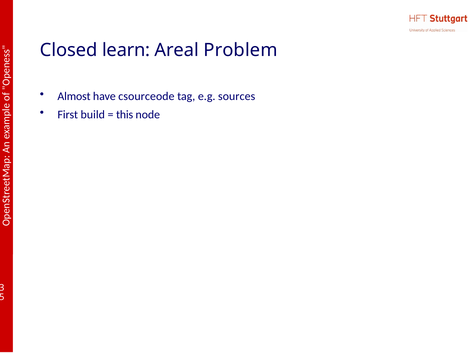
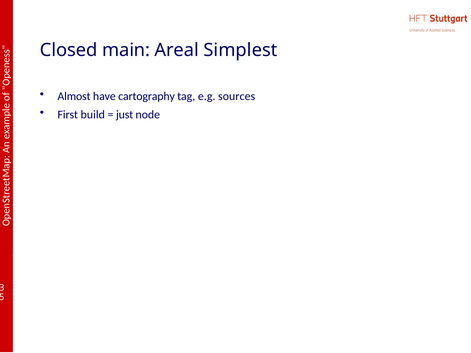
learn: learn -> main
Problem: Problem -> Simplest
csourceode: csourceode -> cartography
this: this -> just
